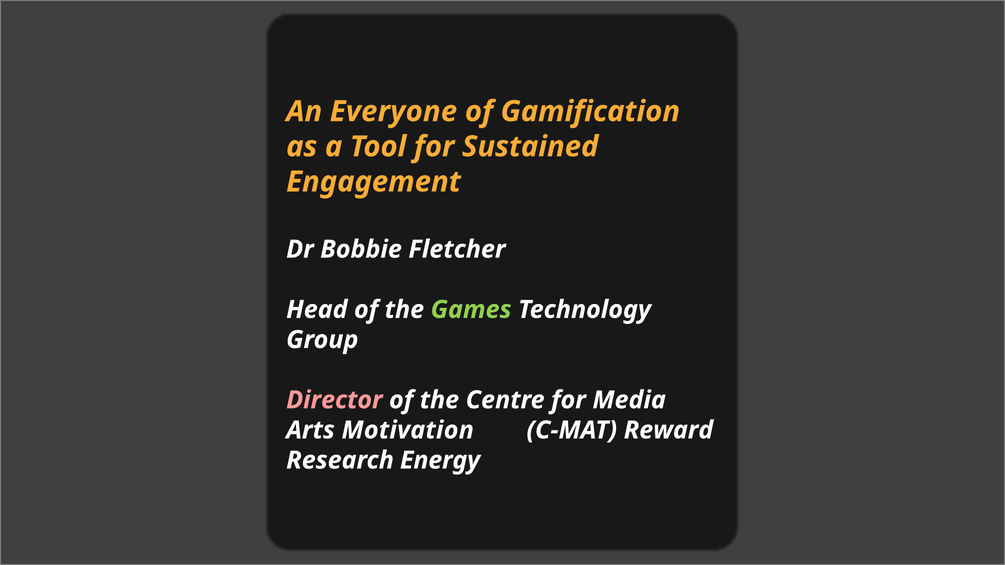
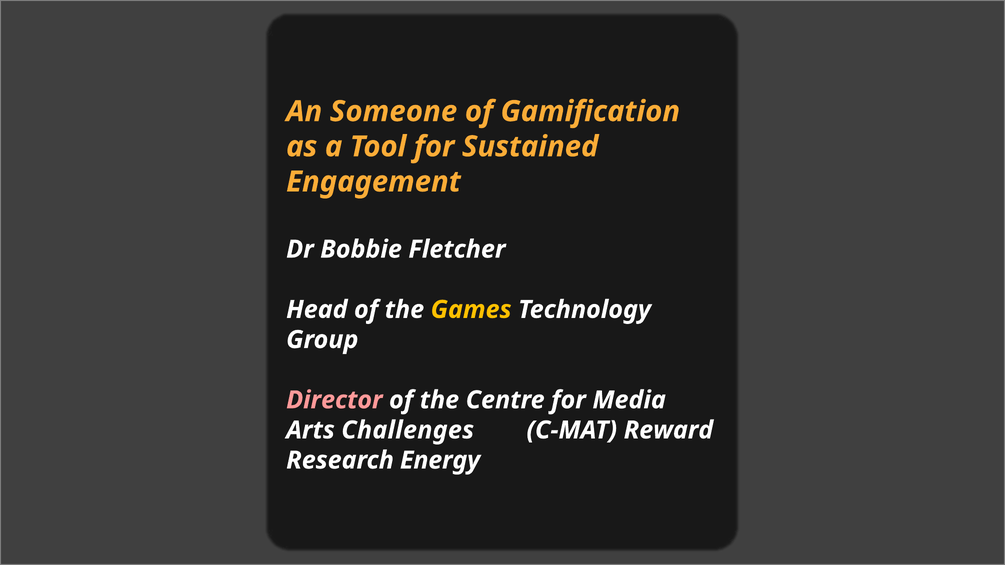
Everyone: Everyone -> Someone
Games colour: light green -> yellow
Motivation: Motivation -> Challenges
